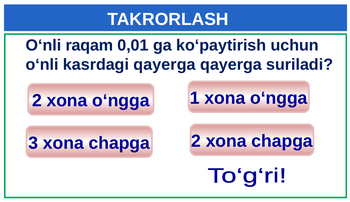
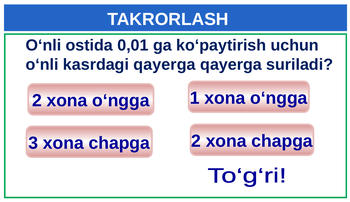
raqam: raqam -> ostida
